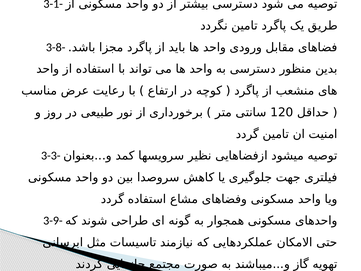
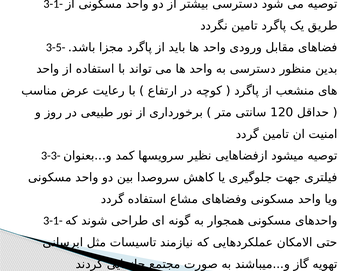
3-8-: 3-8- -> 3-5-
3-9- at (53, 221): 3-9- -> 3-1-
